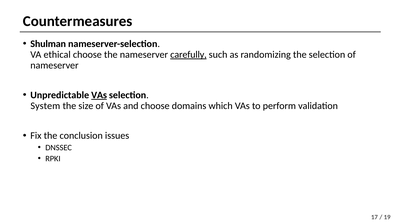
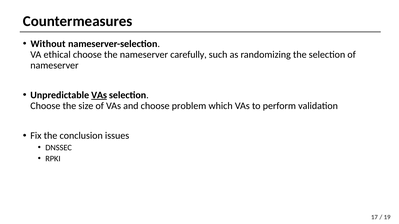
Shulman: Shulman -> Without
carefully underline: present -> none
System at (45, 106): System -> Choose
domains: domains -> problem
